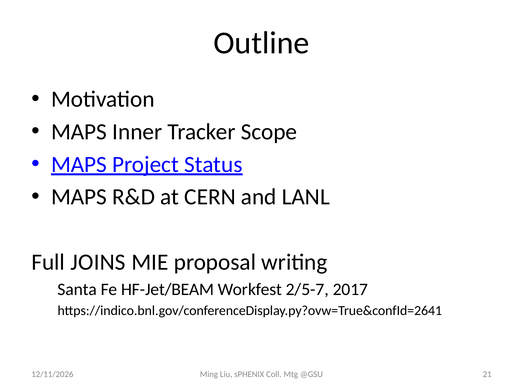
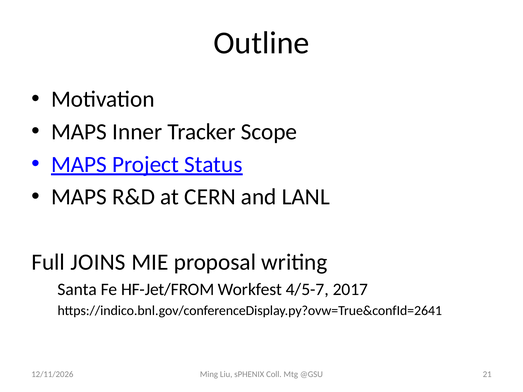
HF-Jet/BEAM: HF-Jet/BEAM -> HF-Jet/FROM
2/5-7: 2/5-7 -> 4/5-7
